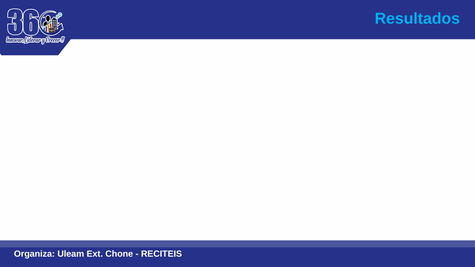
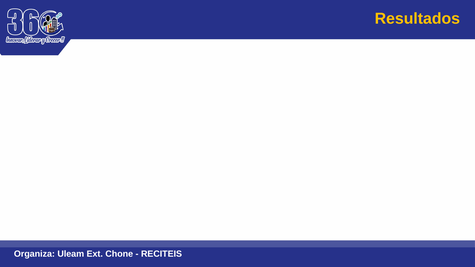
Resultados colour: light blue -> yellow
